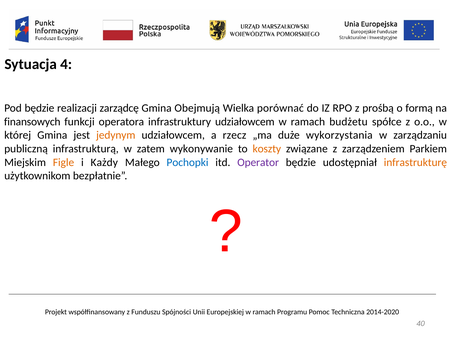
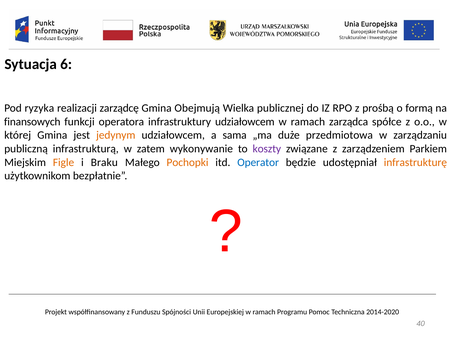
4: 4 -> 6
Pod będzie: będzie -> ryzyka
porównać: porównać -> publicznej
budżetu: budżetu -> zarządca
rzecz: rzecz -> sama
wykorzystania: wykorzystania -> przedmiotowa
koszty colour: orange -> purple
Każdy: Każdy -> Braku
Pochopki colour: blue -> orange
Operator colour: purple -> blue
